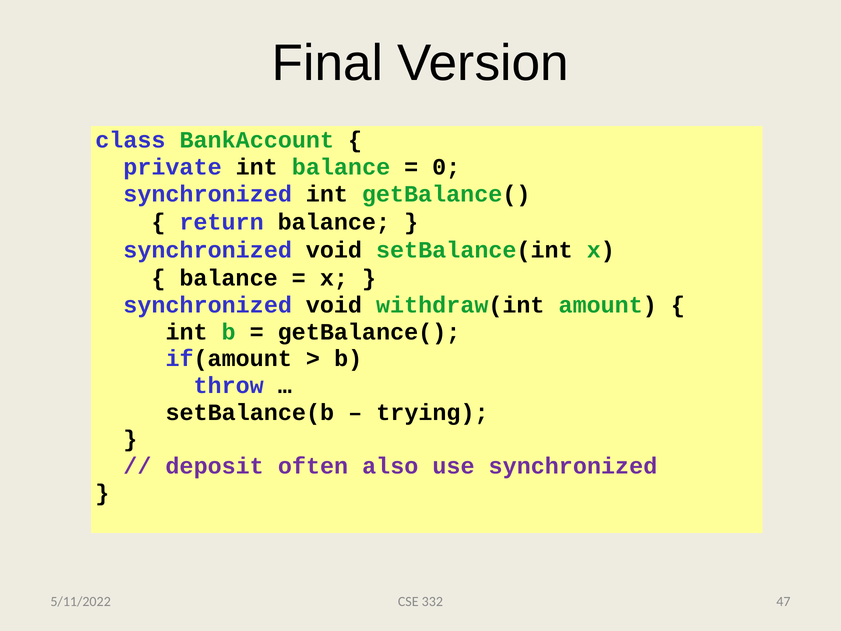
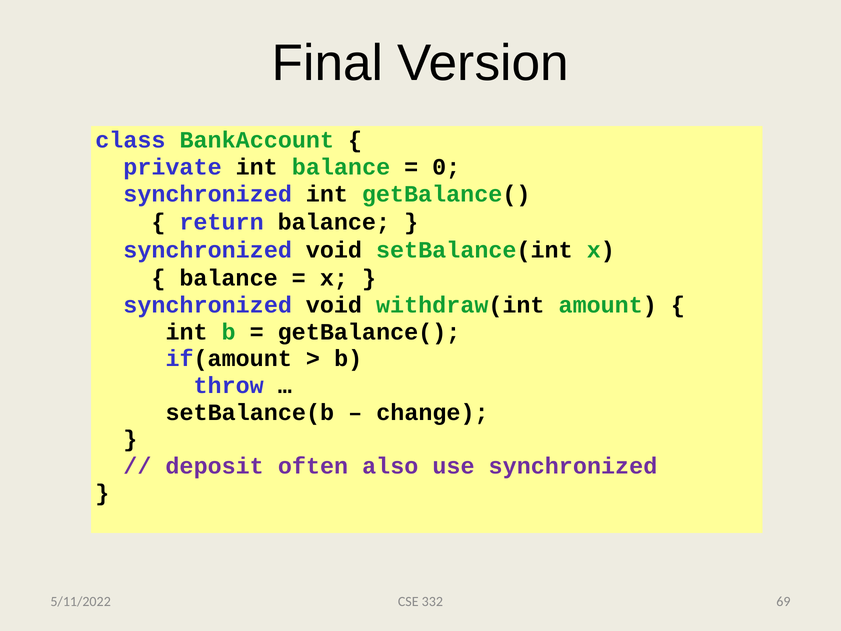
trying: trying -> change
47: 47 -> 69
